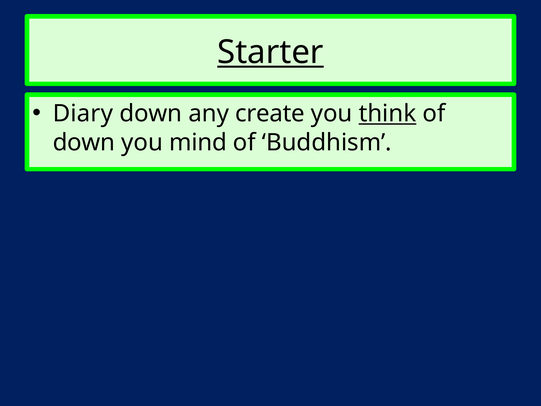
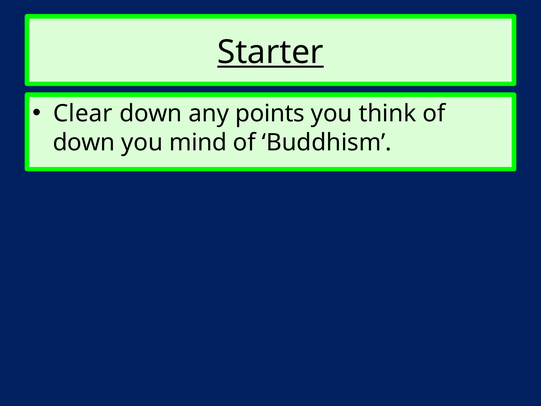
Diary: Diary -> Clear
create: create -> points
think underline: present -> none
